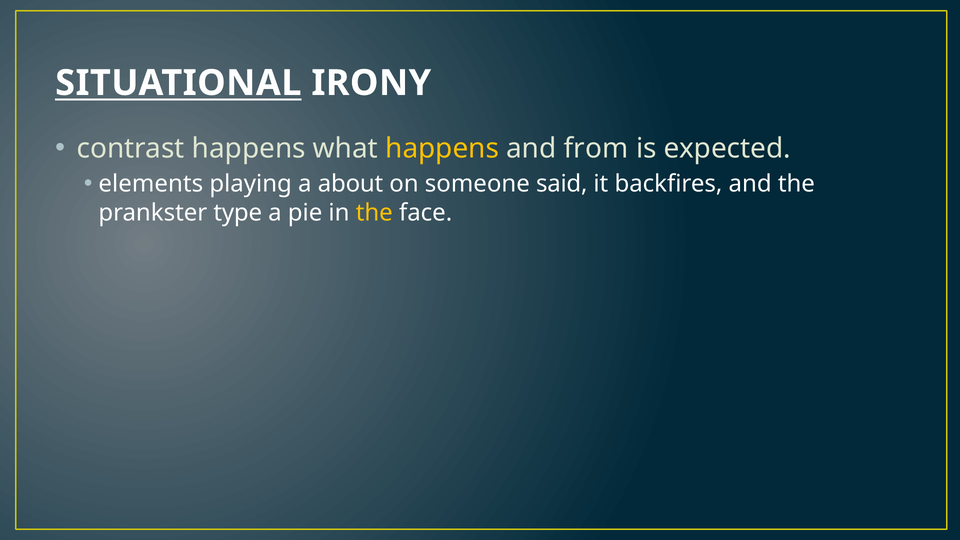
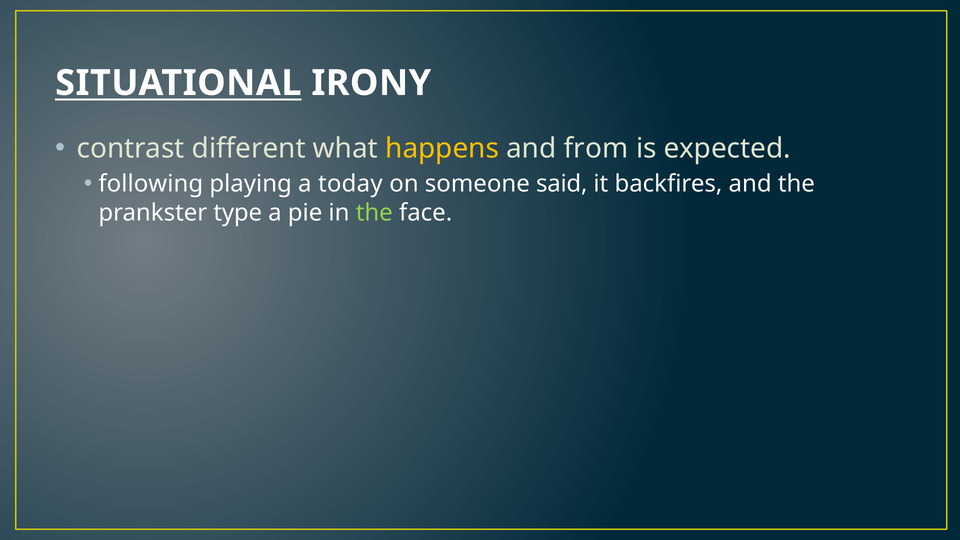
contrast happens: happens -> different
elements: elements -> following
about: about -> today
the at (374, 213) colour: yellow -> light green
